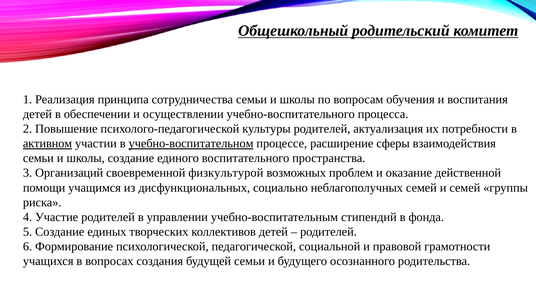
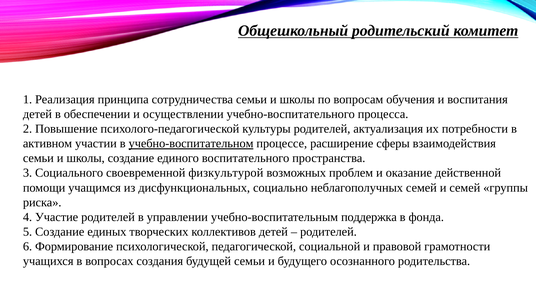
активном underline: present -> none
Организаций: Организаций -> Социального
стипендий: стипендий -> поддержка
